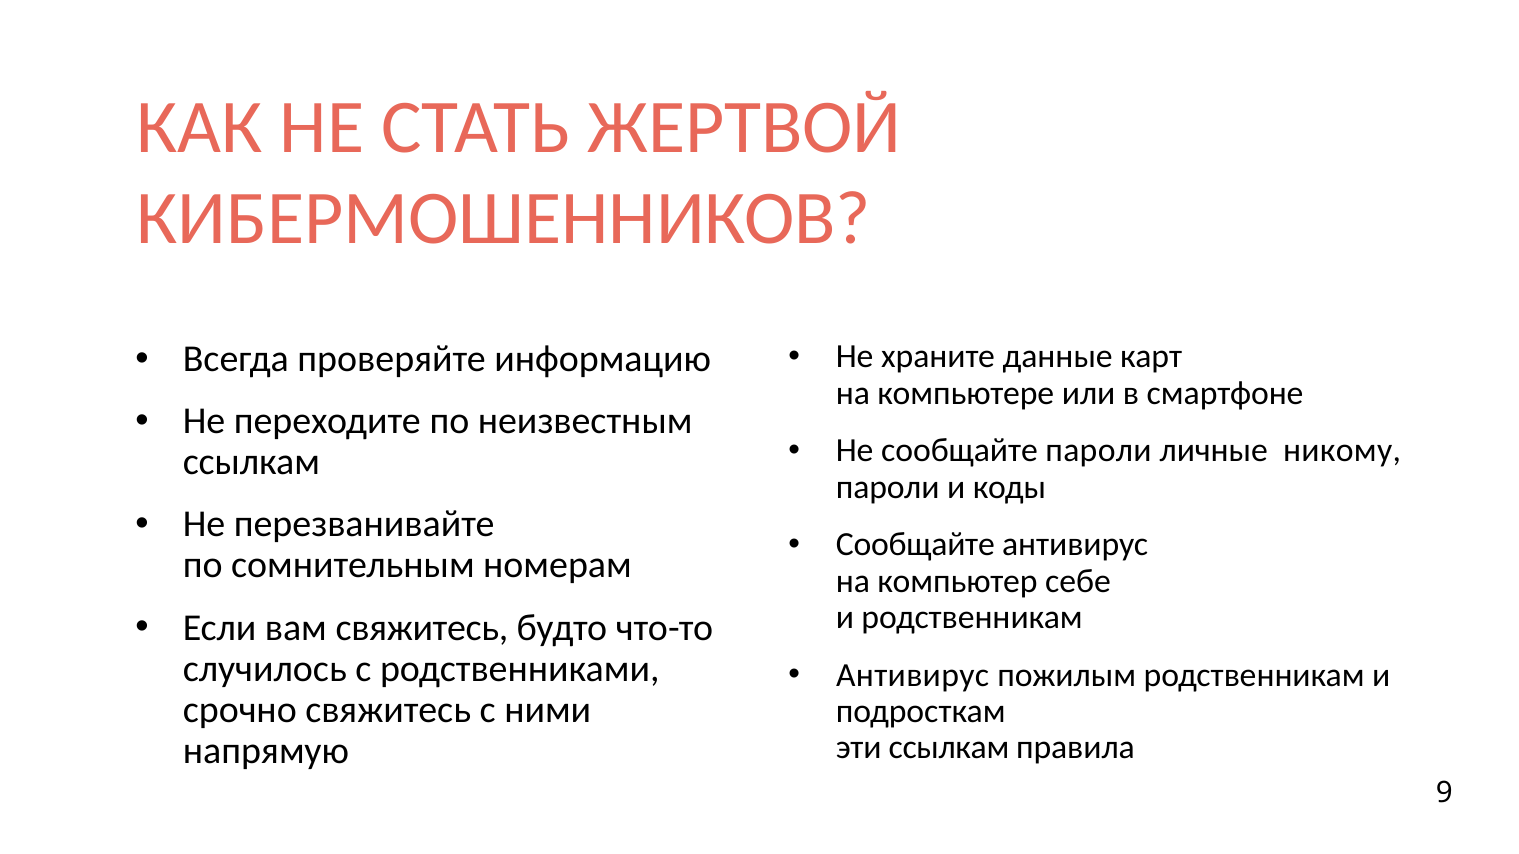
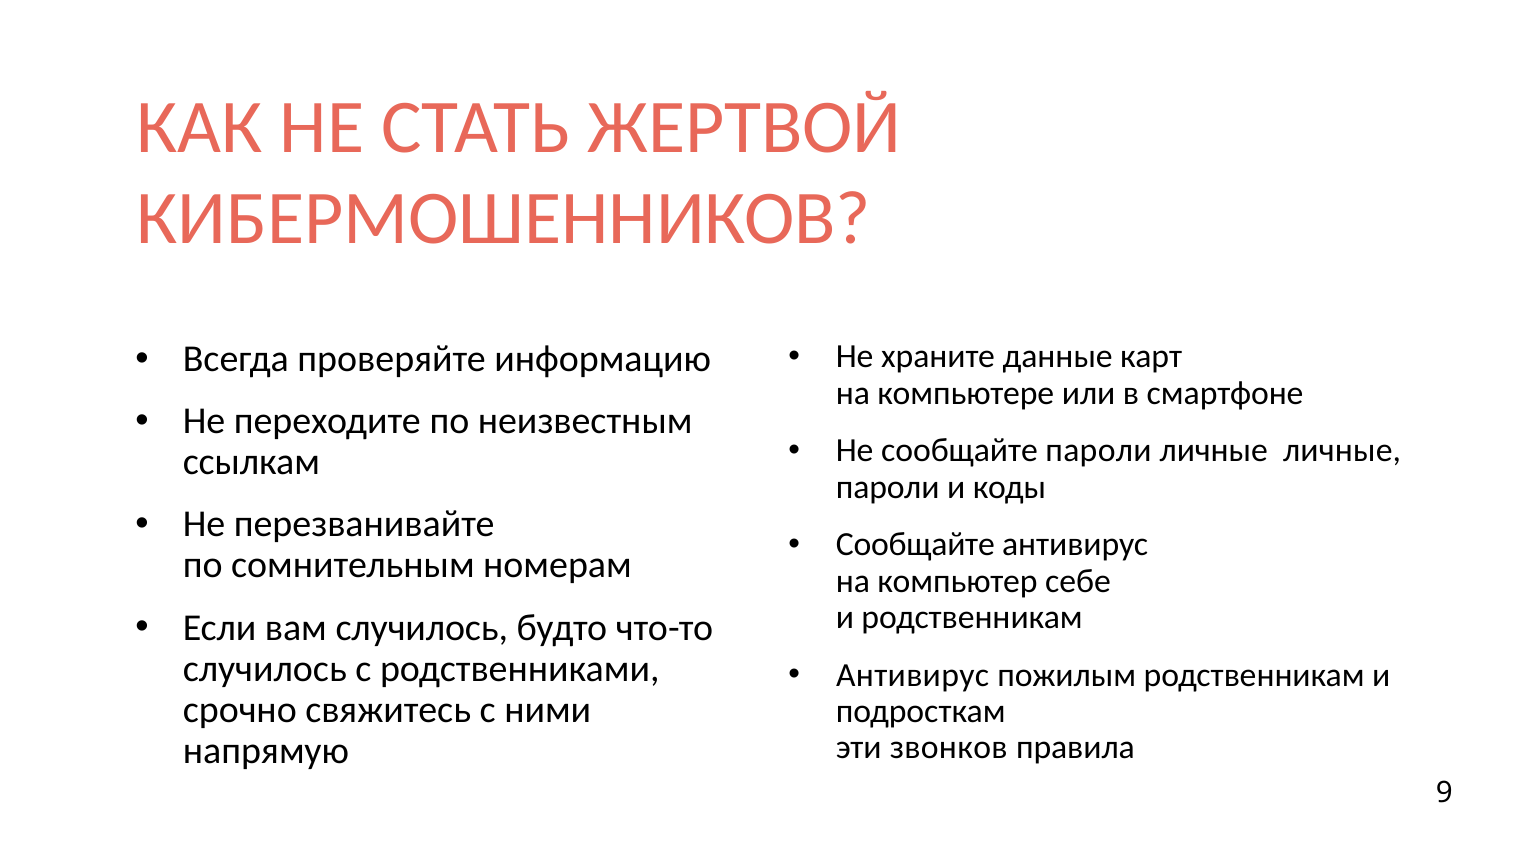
личные никому: никому -> личные
вам свяжитесь: свяжитесь -> случилось
эти ссылкам: ссылкам -> звонков
